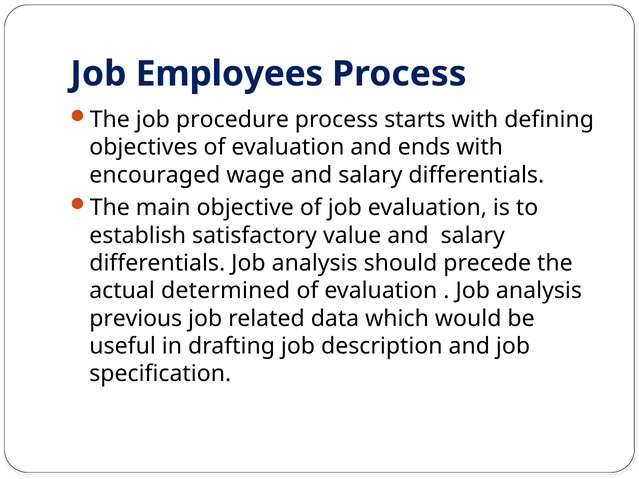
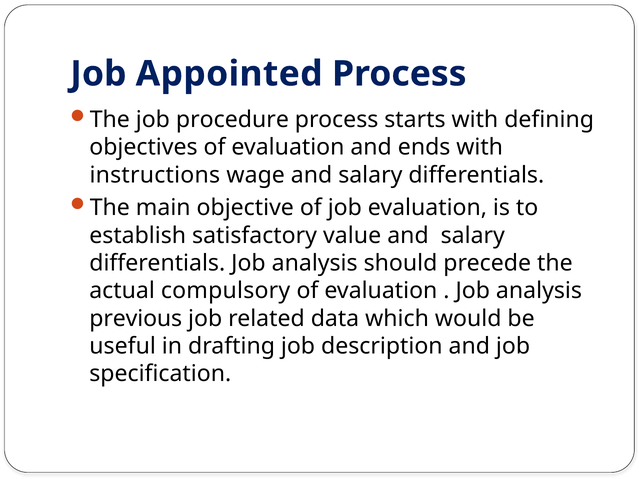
Employees: Employees -> Appointed
encouraged: encouraged -> instructions
determined: determined -> compulsory
